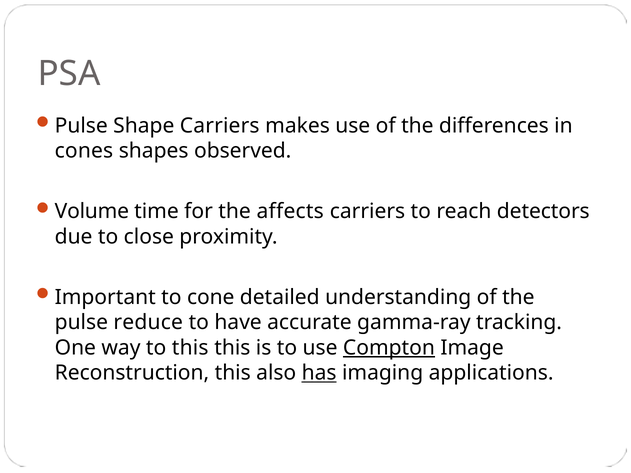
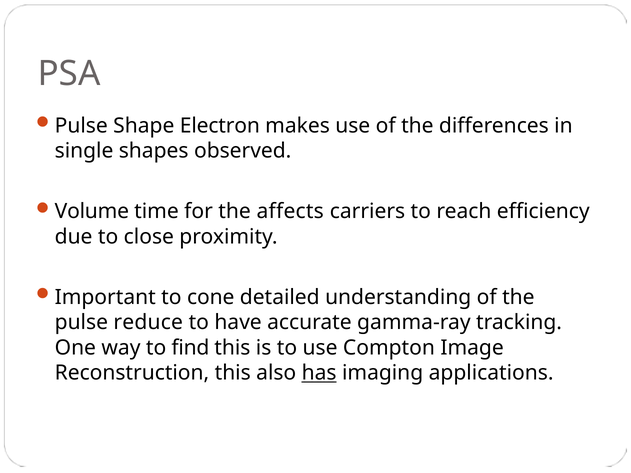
Shape Carriers: Carriers -> Electron
cones: cones -> single
detectors: detectors -> efficiency
to this: this -> find
Compton underline: present -> none
